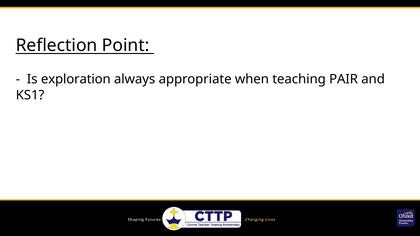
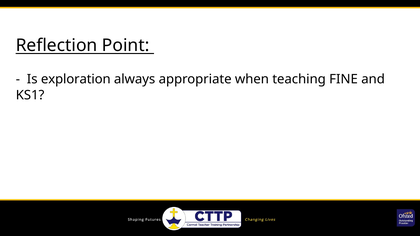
PAIR: PAIR -> FINE
